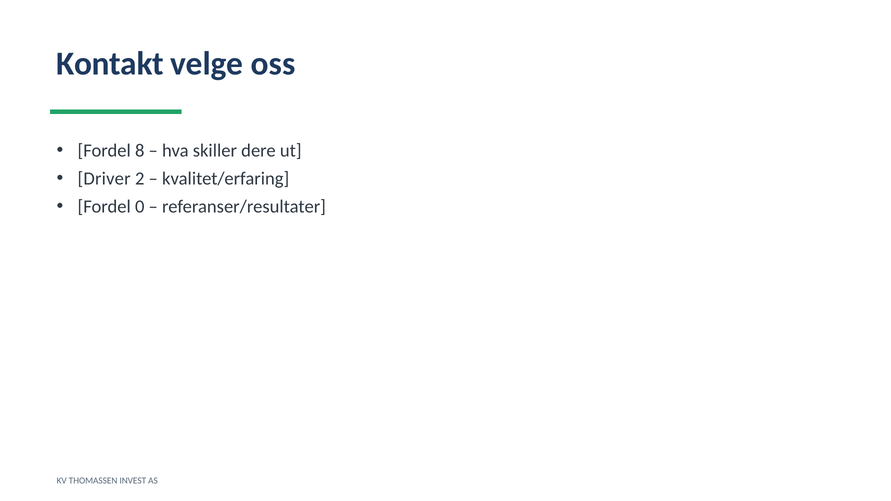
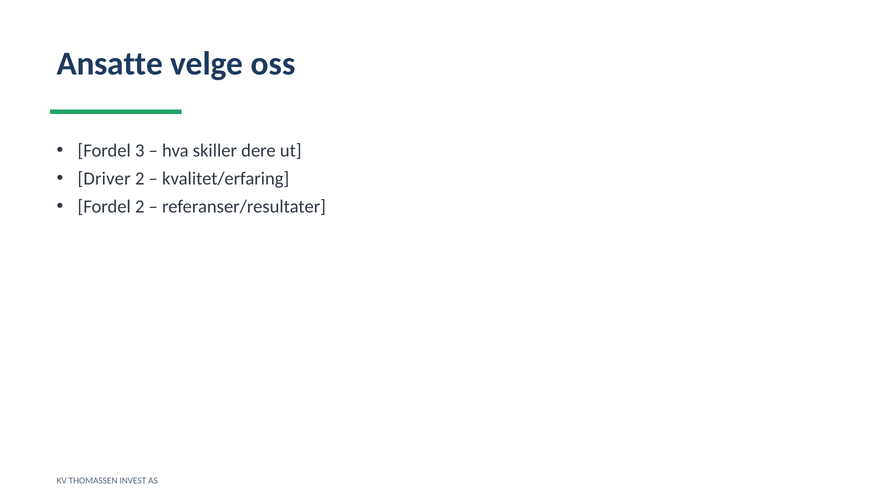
Kontakt: Kontakt -> Ansatte
8: 8 -> 3
Fordel 0: 0 -> 2
